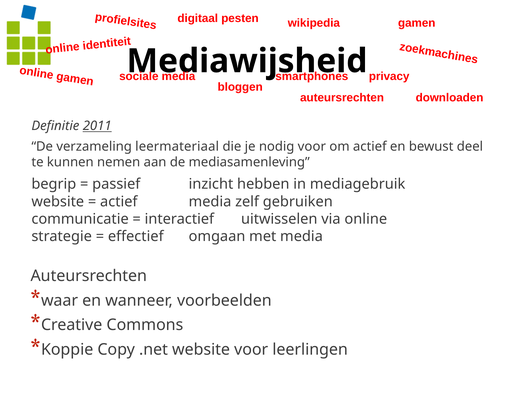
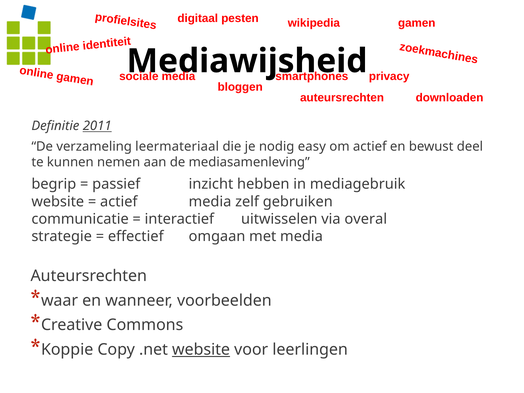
nodig voor: voor -> easy
via online: online -> overal
website at (201, 350) underline: none -> present
